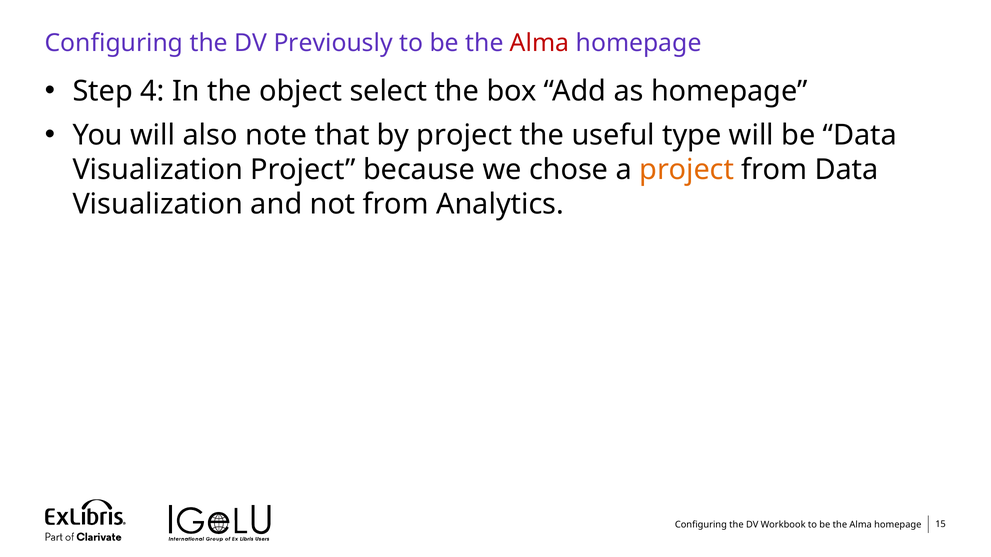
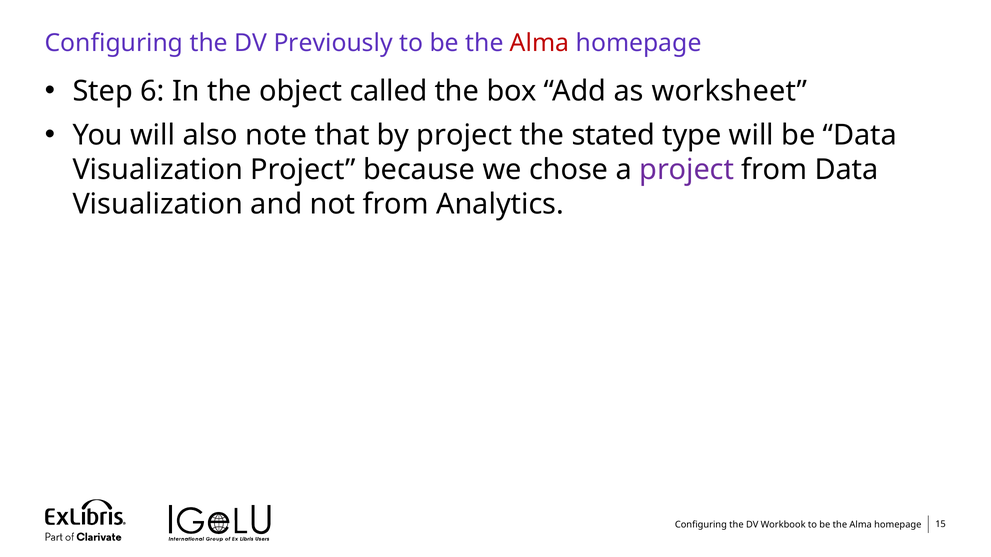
4: 4 -> 6
select: select -> called
as homepage: homepage -> worksheet
useful: useful -> stated
project at (687, 170) colour: orange -> purple
